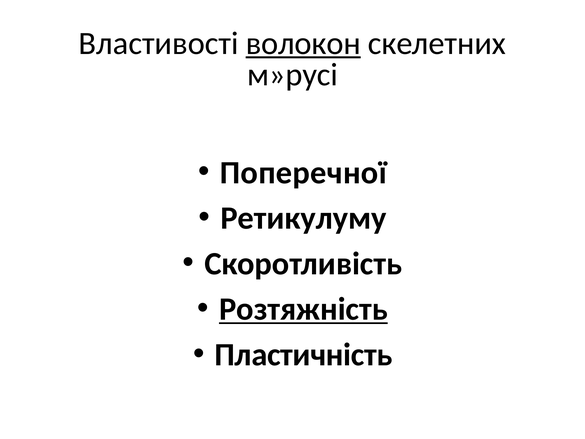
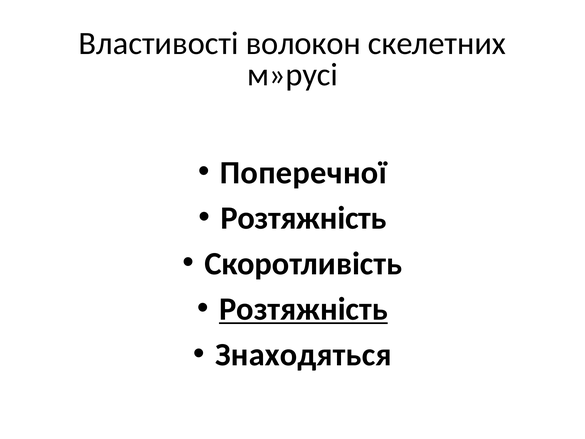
волокон underline: present -> none
Ретикулуму at (303, 218): Ретикулуму -> Розтяжність
Пластичність: Пластичність -> Знаходяться
